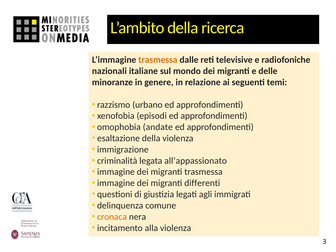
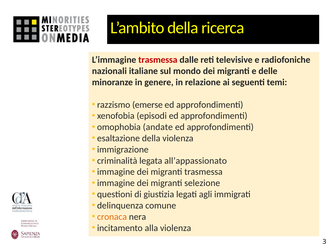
trasmessa at (158, 60) colour: orange -> red
urbano: urbano -> emerse
differenti: differenti -> selezione
